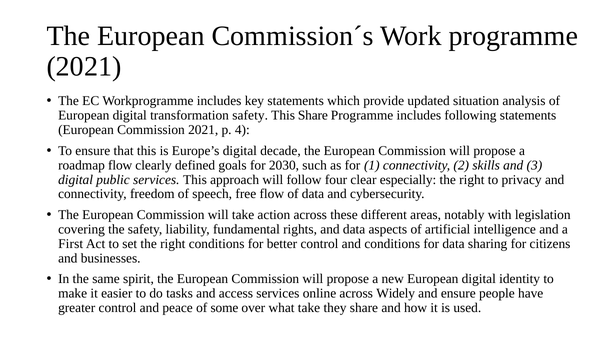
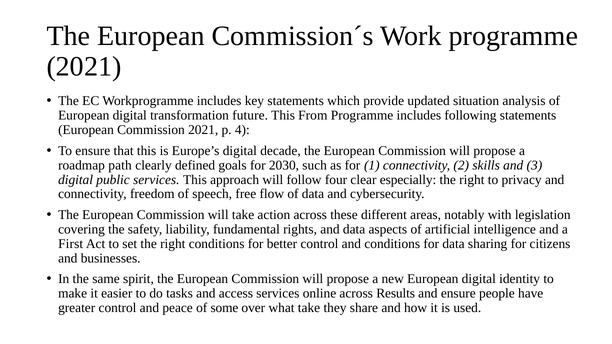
transformation safety: safety -> future
This Share: Share -> From
roadmap flow: flow -> path
Widely: Widely -> Results
